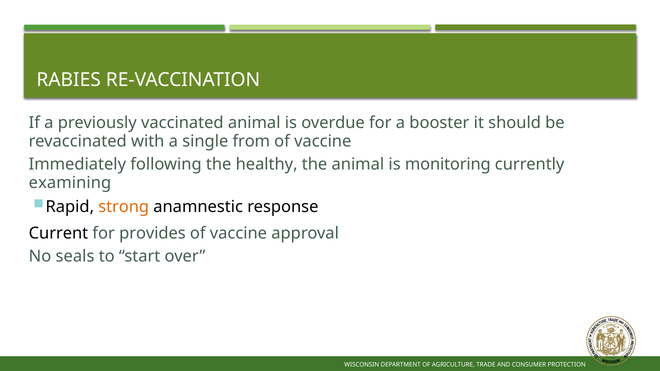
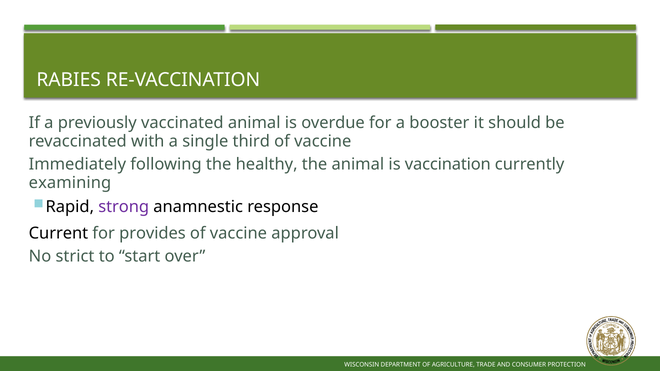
from: from -> third
monitoring: monitoring -> vaccination
strong colour: orange -> purple
seals: seals -> strict
